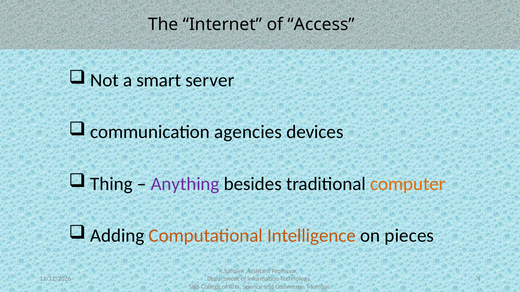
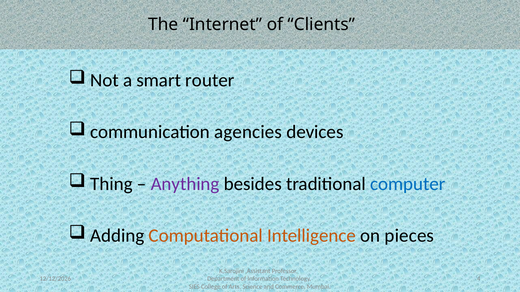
Access: Access -> Clients
server: server -> router
computer colour: orange -> blue
